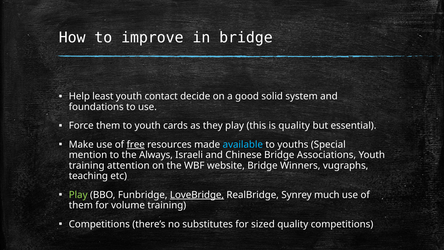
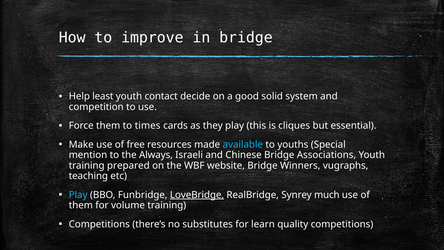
foundations: foundations -> competition
to youth: youth -> times
is quality: quality -> cliques
free underline: present -> none
attention: attention -> prepared
Play at (78, 195) colour: light green -> light blue
sized: sized -> learn
